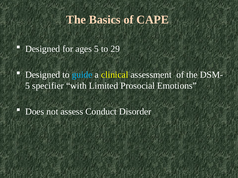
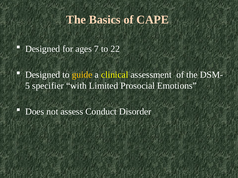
ages 5: 5 -> 7
29: 29 -> 22
guide colour: light blue -> yellow
